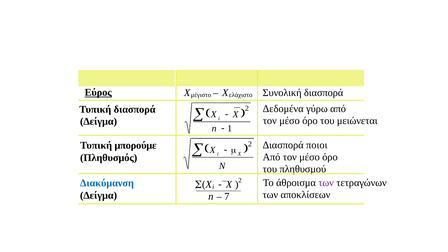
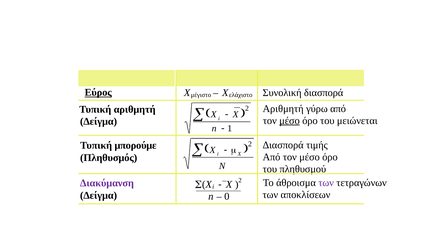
Δεδομένα at (283, 109): Δεδομένα -> Αριθμητή
Τυπική διασπορά: διασπορά -> αριθμητή
μέσο at (290, 121) underline: none -> present
ποιοι: ποιοι -> τιμής
Διακύμανση colour: blue -> purple
7: 7 -> 0
